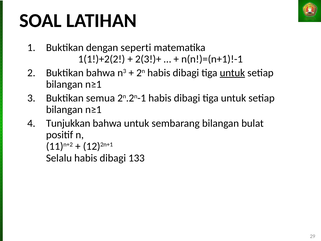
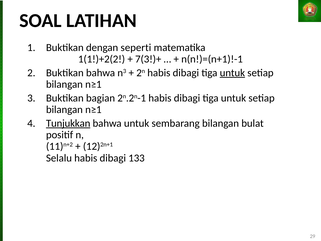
2(3!)+: 2(3!)+ -> 7(3!)+
semua: semua -> bagian
Tunjukkan underline: none -> present
